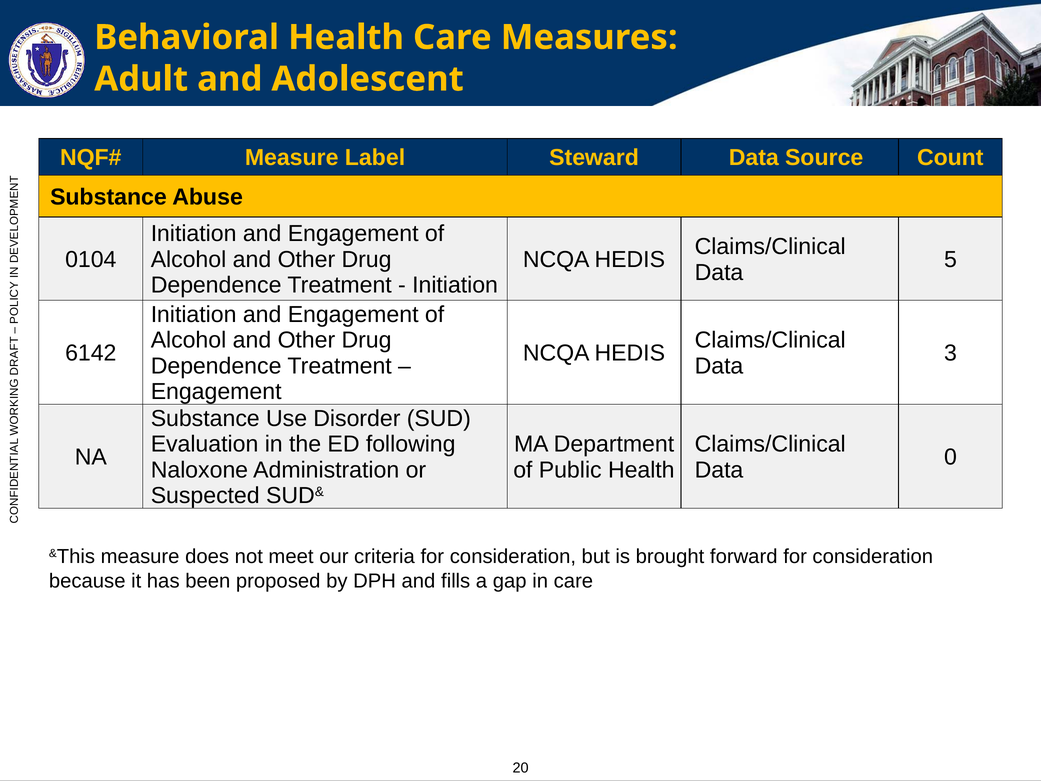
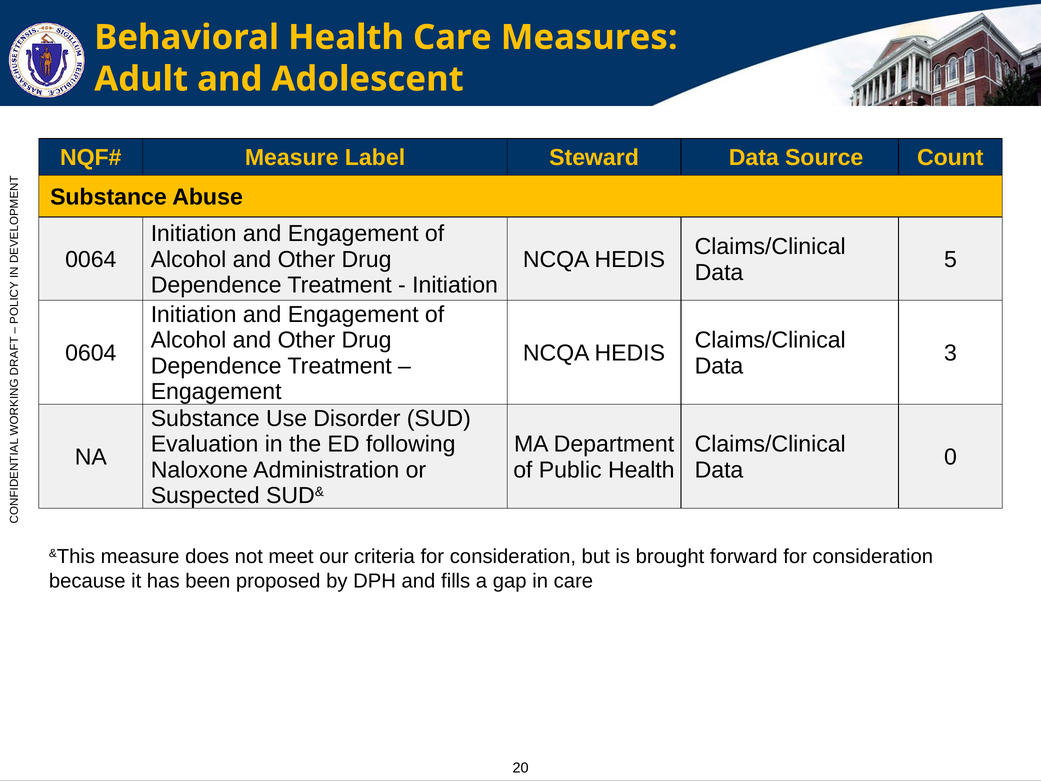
0104: 0104 -> 0064
6142: 6142 -> 0604
